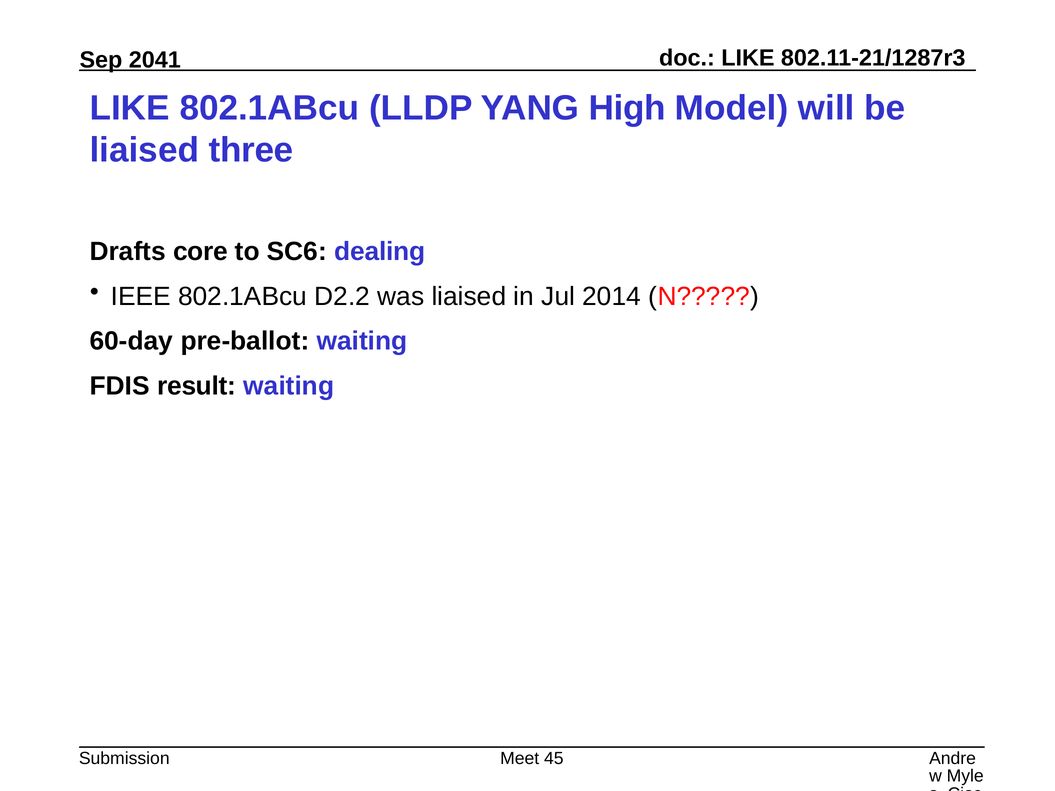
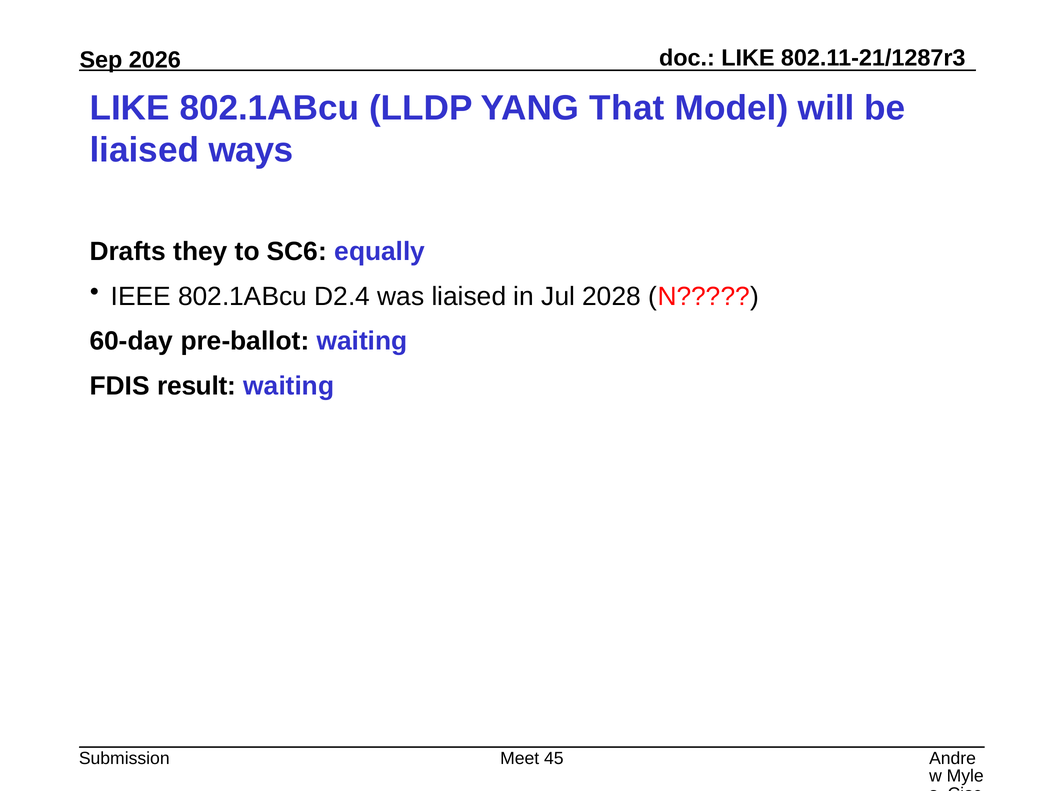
2041: 2041 -> 2026
High: High -> That
three: three -> ways
core: core -> they
dealing: dealing -> equally
D2.2: D2.2 -> D2.4
2014: 2014 -> 2028
